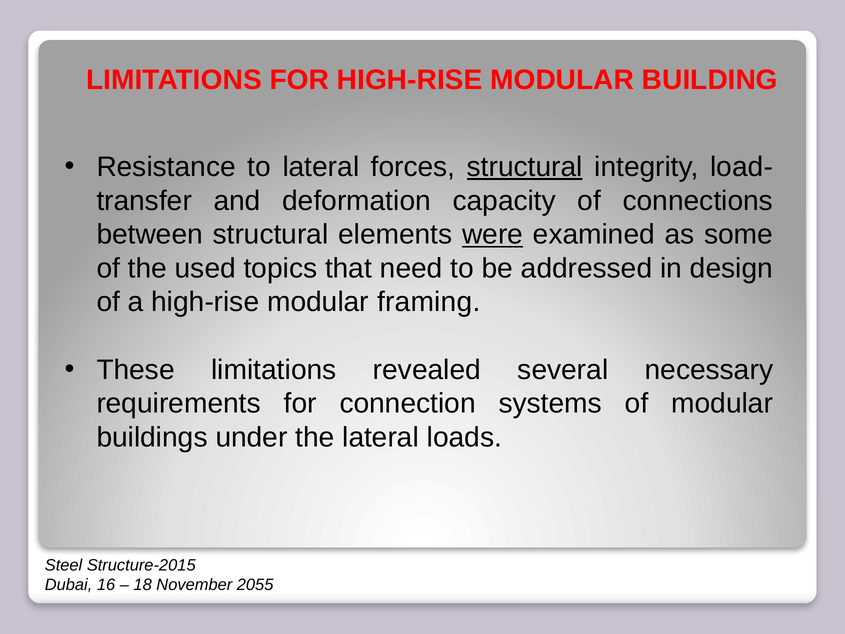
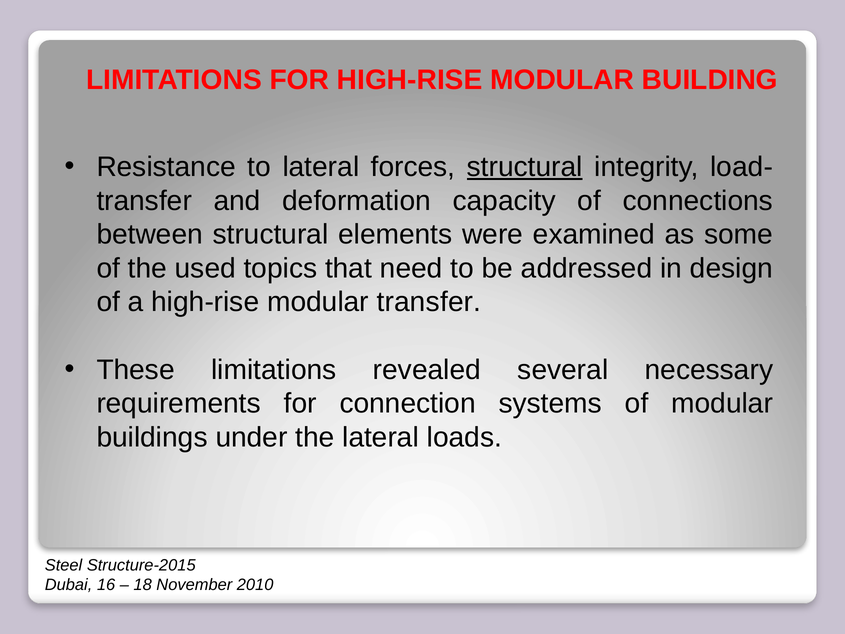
were underline: present -> none
modular framing: framing -> transfer
2055: 2055 -> 2010
